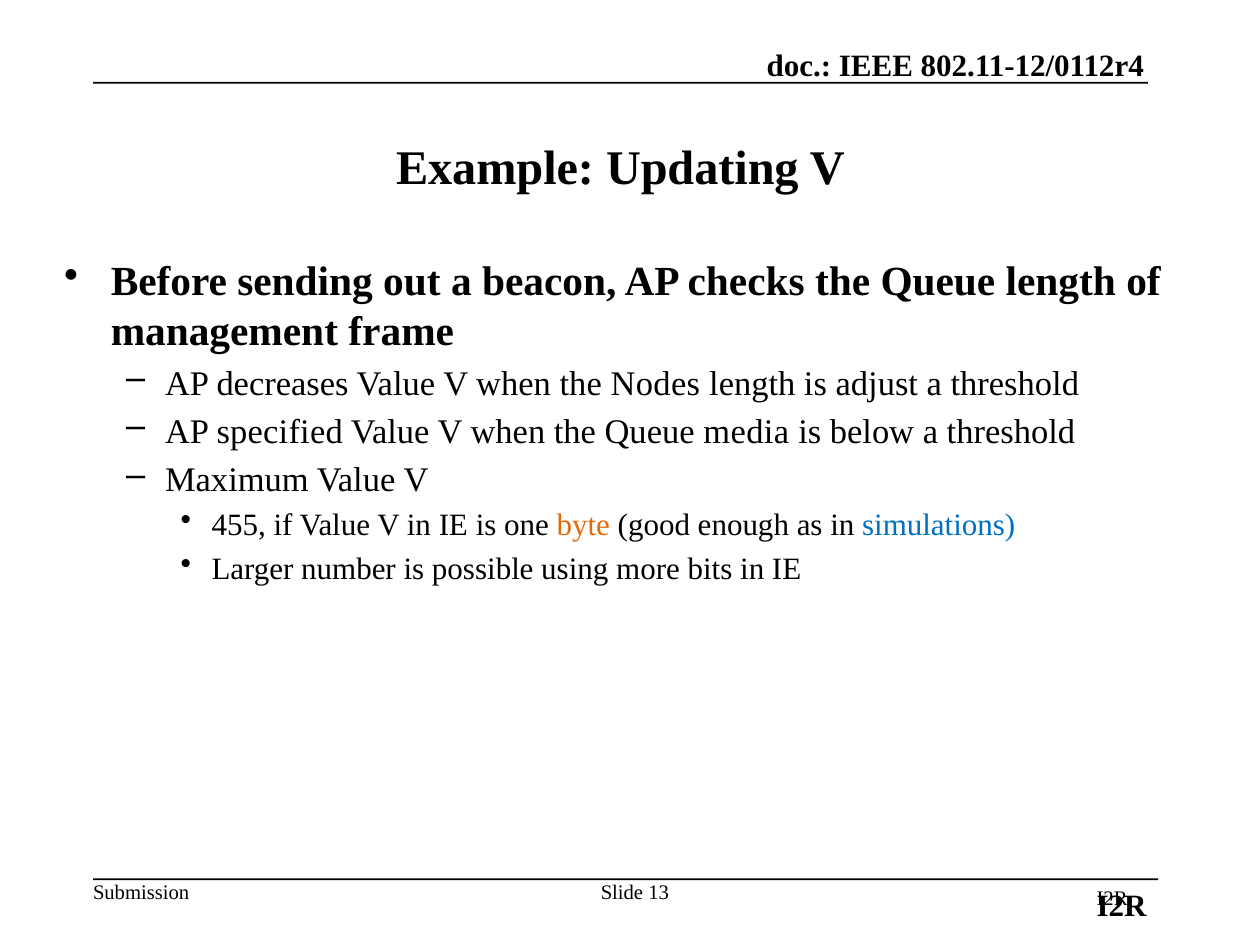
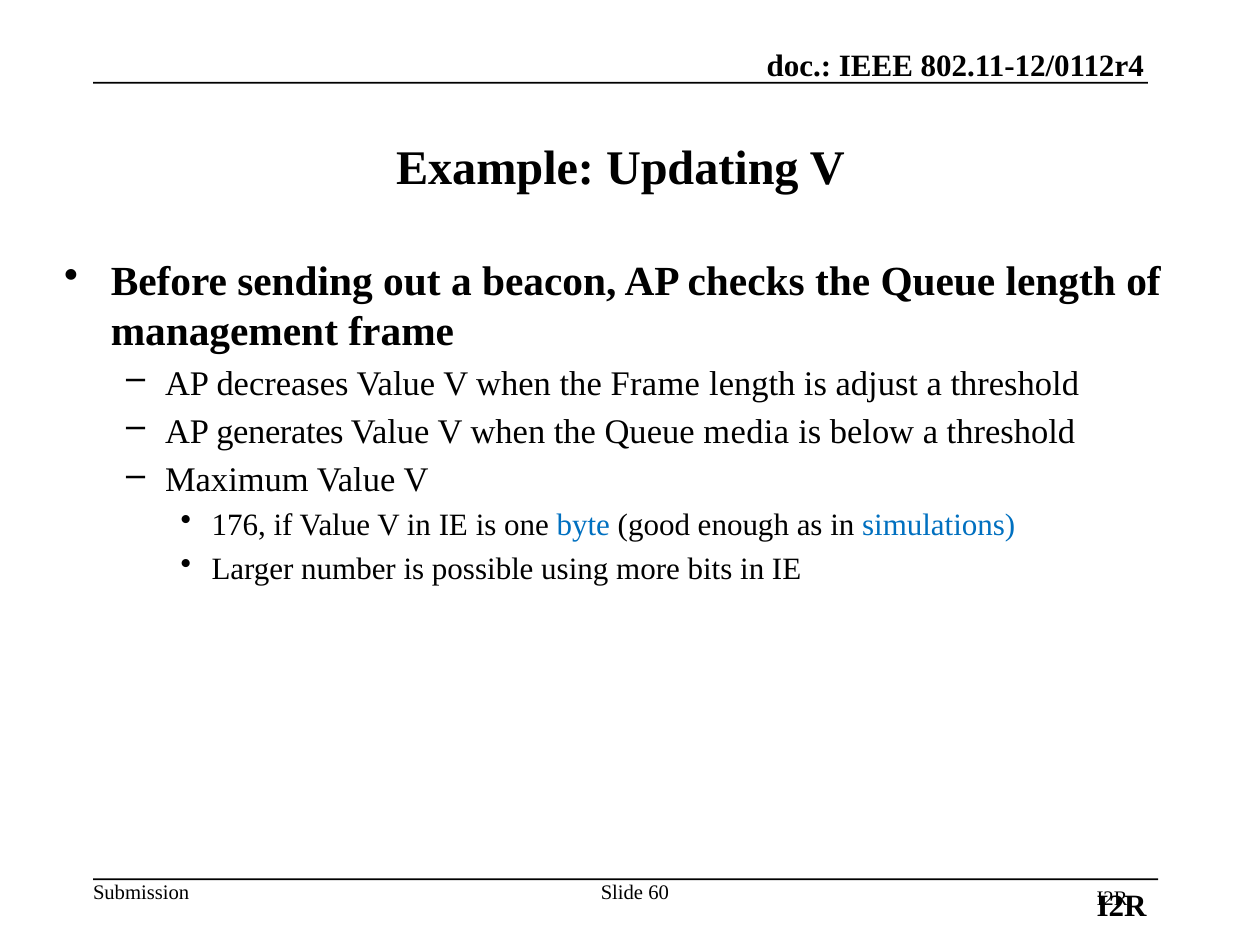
the Nodes: Nodes -> Frame
specified: specified -> generates
455: 455 -> 176
byte colour: orange -> blue
13: 13 -> 60
